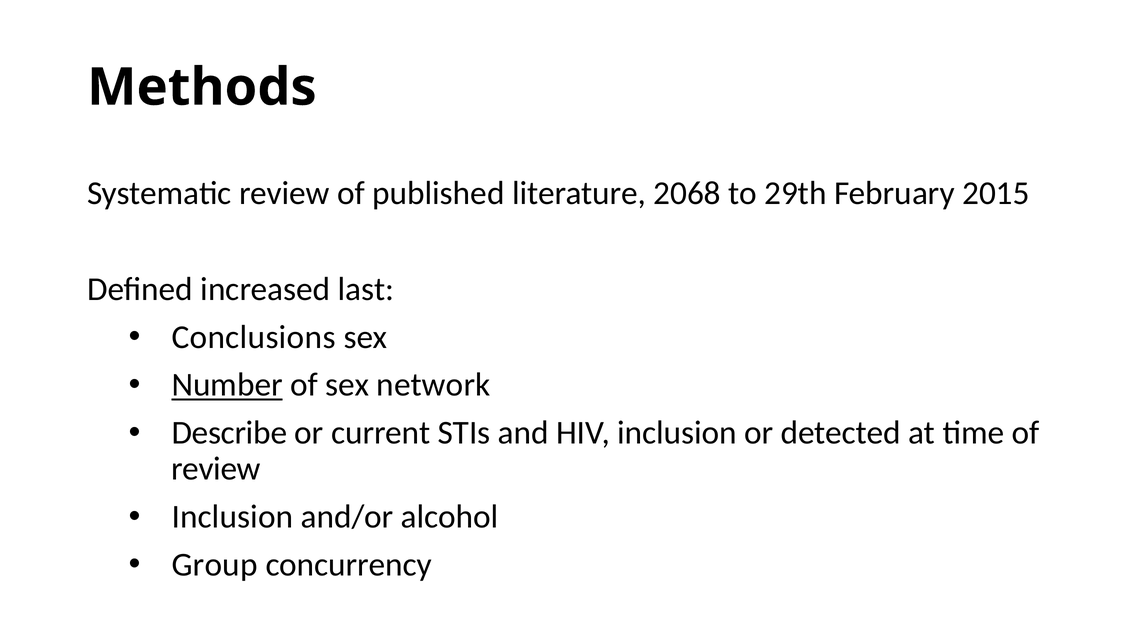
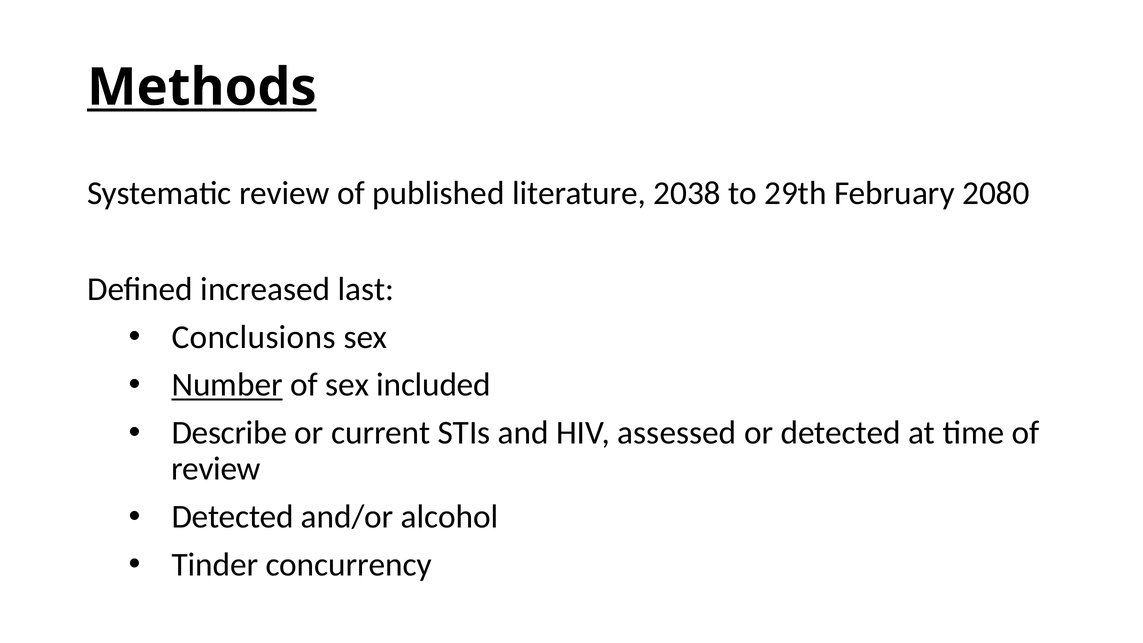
Methods underline: none -> present
2068: 2068 -> 2038
2015: 2015 -> 2080
network: network -> included
HIV inclusion: inclusion -> assessed
Inclusion at (232, 517): Inclusion -> Detected
Group: Group -> Tinder
